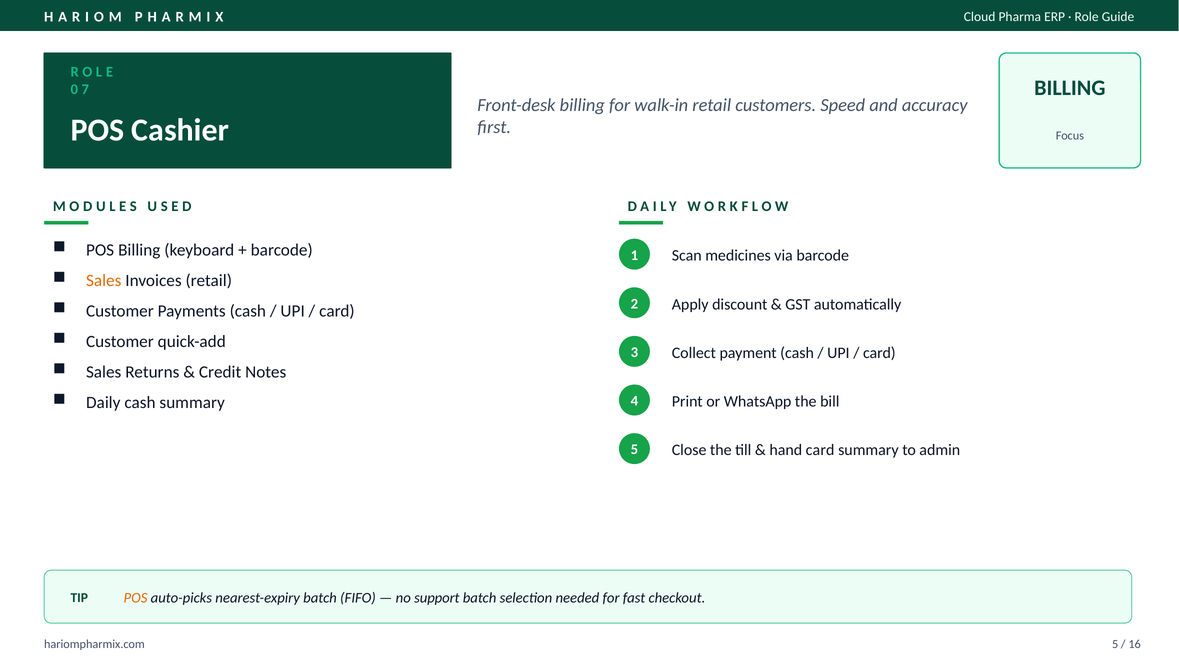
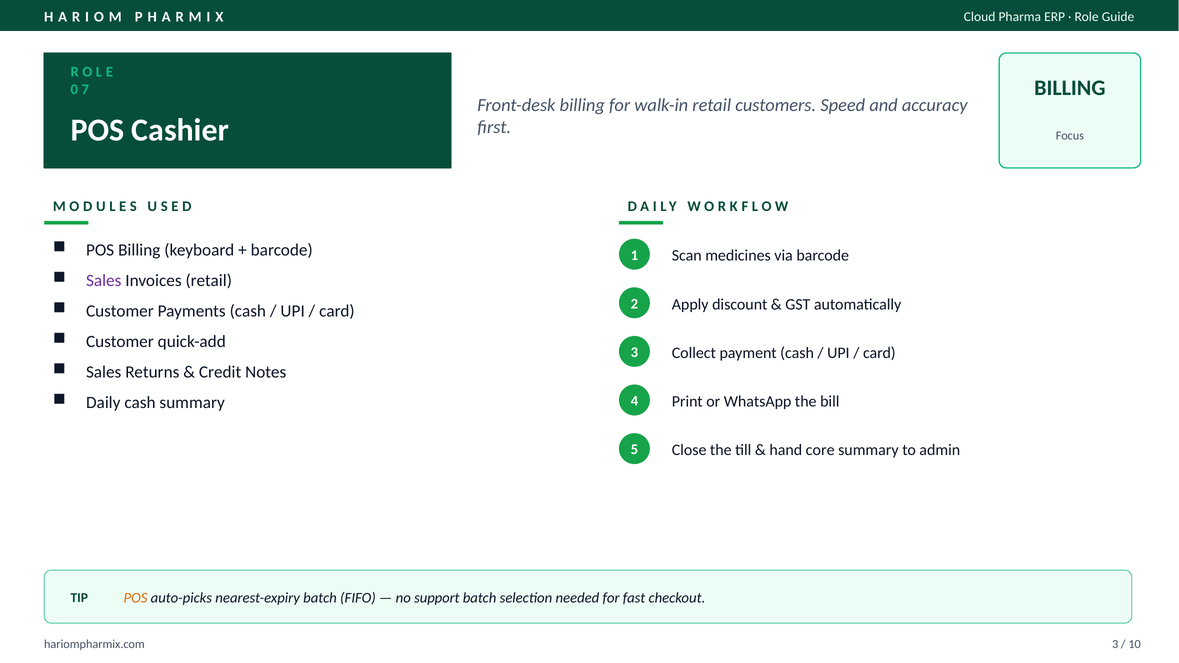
Sales at (104, 281) colour: orange -> purple
hand card: card -> core
hariompharmix.com 5: 5 -> 3
16: 16 -> 10
